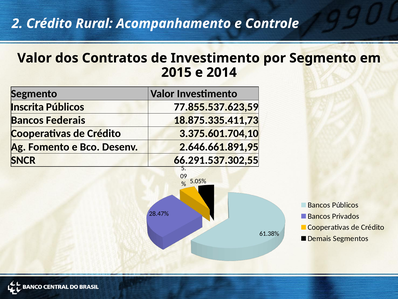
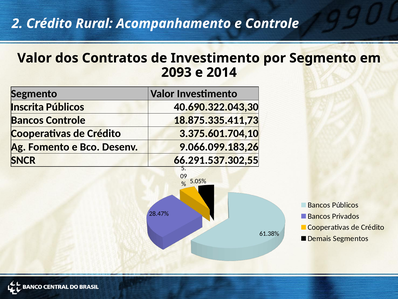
2015: 2015 -> 2093
77.855.537.623,59: 77.855.537.623,59 -> 40.690.322.043,30
Bancos Federais: Federais -> Controle
2.646.661.891,95: 2.646.661.891,95 -> 9.066.099.183,26
